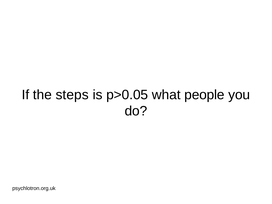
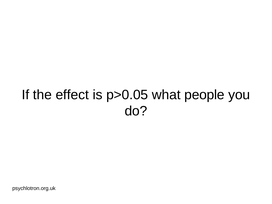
steps: steps -> effect
